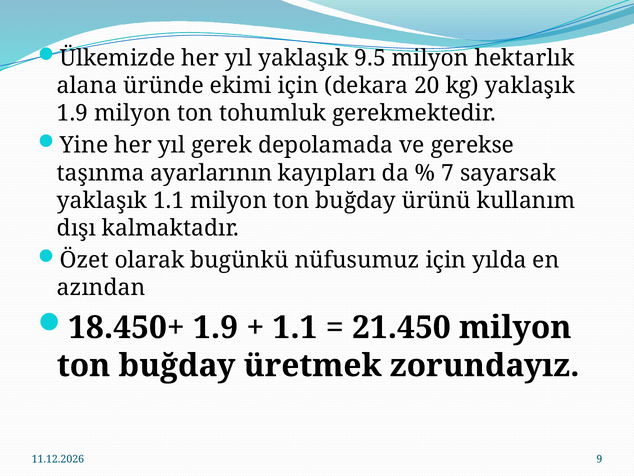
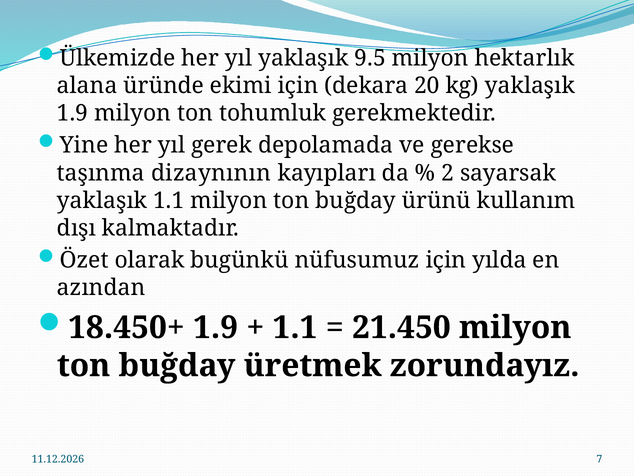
ayarlarının: ayarlarının -> dizaynının
7: 7 -> 2
9: 9 -> 7
